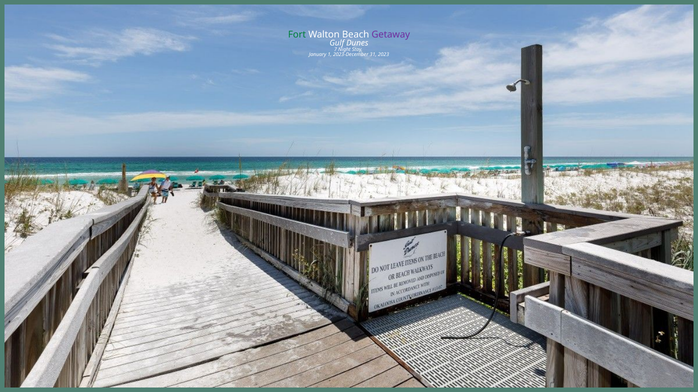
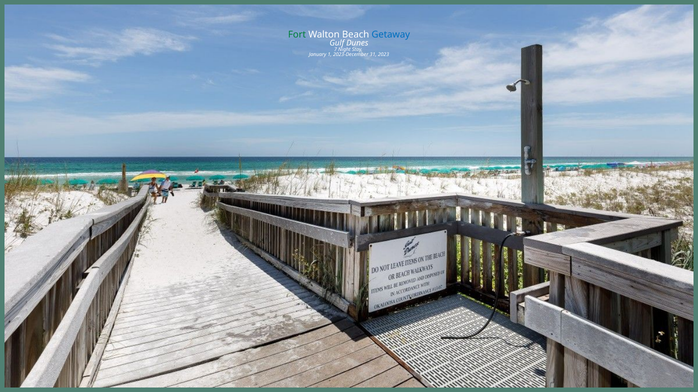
Getaway colour: purple -> blue
